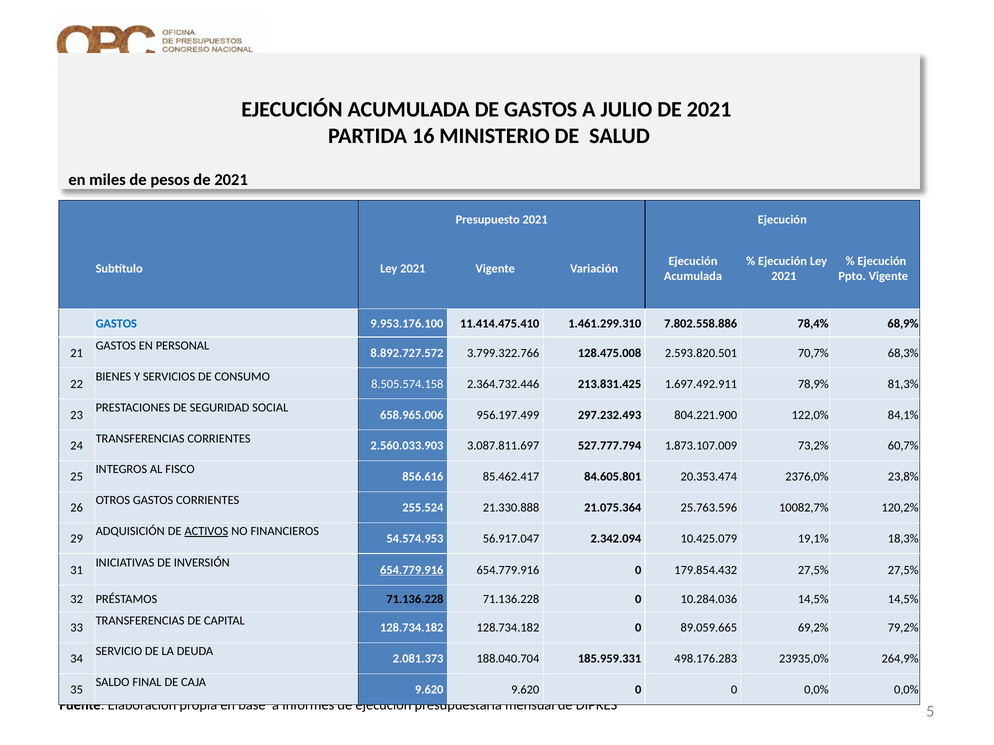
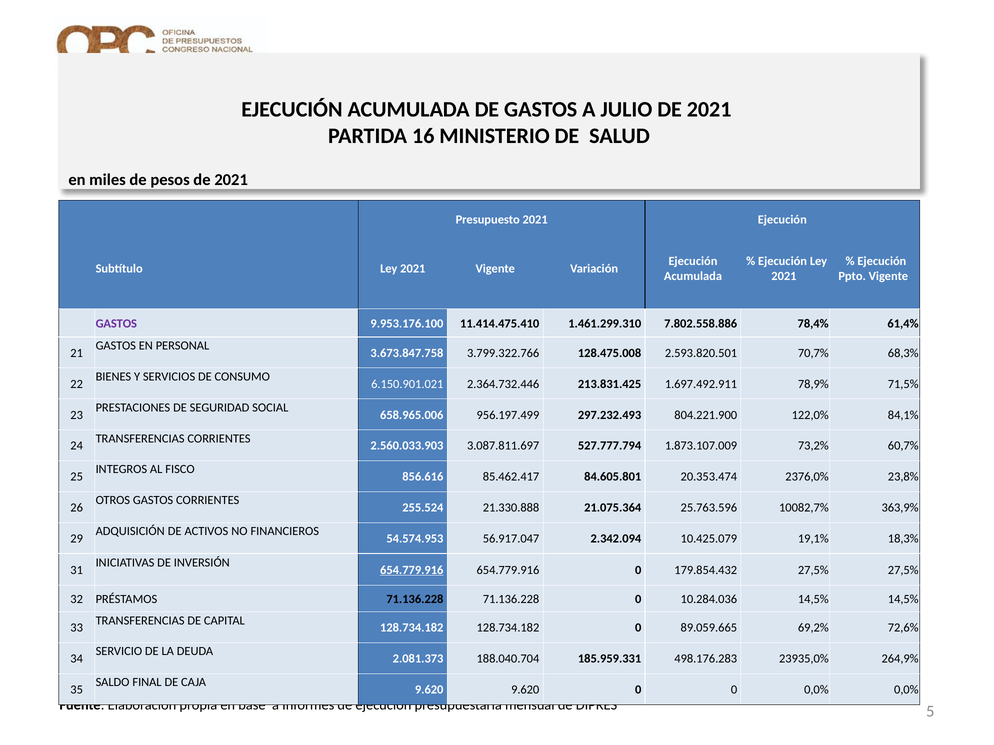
GASTOS at (116, 324) colour: blue -> purple
68,9%: 68,9% -> 61,4%
8.892.727.572: 8.892.727.572 -> 3.673.847.758
8.505.574.158: 8.505.574.158 -> 6.150.901.021
81,3%: 81,3% -> 71,5%
120,2%: 120,2% -> 363,9%
ACTIVOS underline: present -> none
79,2%: 79,2% -> 72,6%
